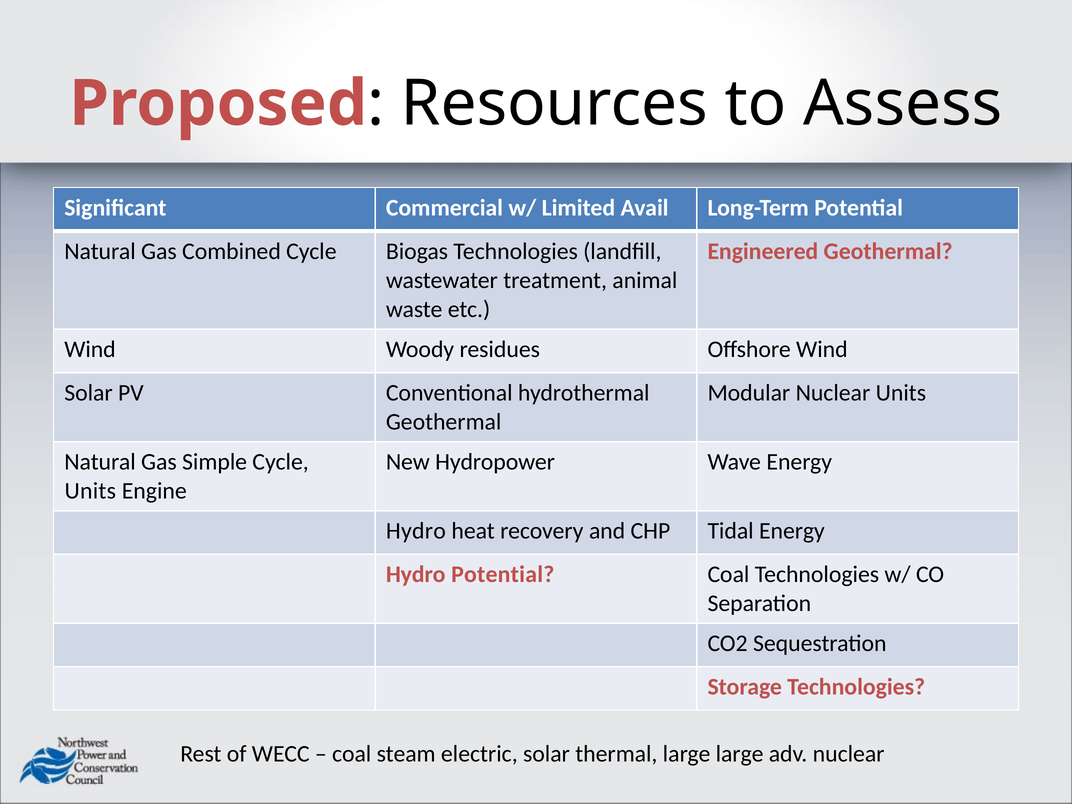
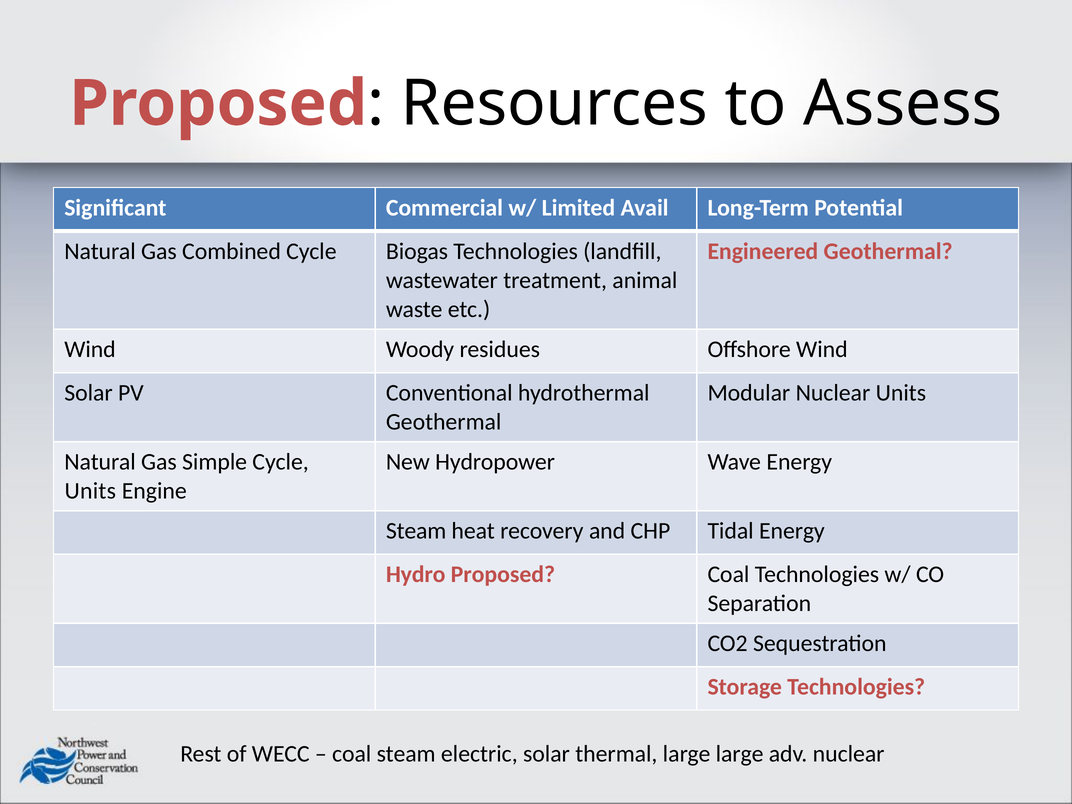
Hydro at (416, 531): Hydro -> Steam
Hydro Potential: Potential -> Proposed
